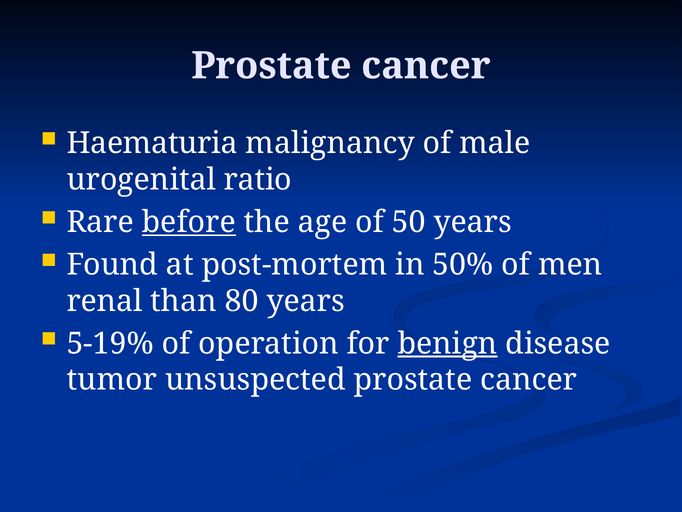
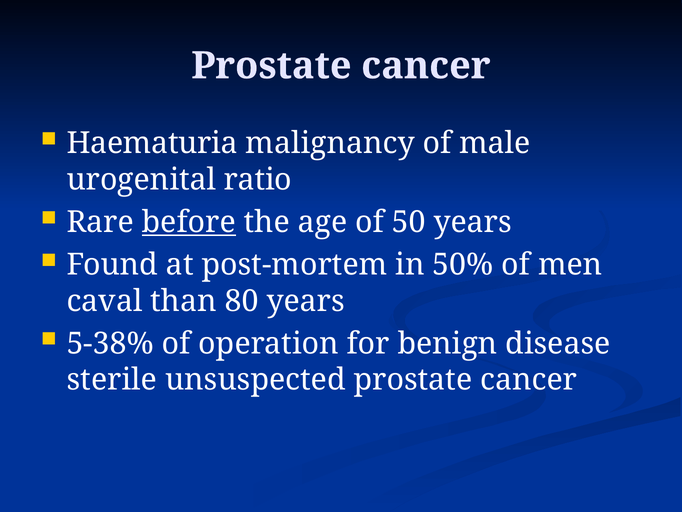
renal: renal -> caval
5-19%: 5-19% -> 5-38%
benign underline: present -> none
tumor: tumor -> sterile
